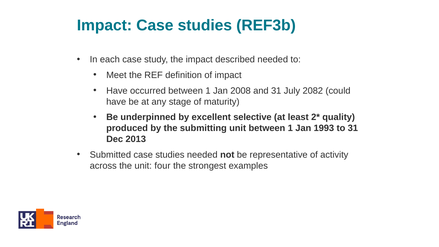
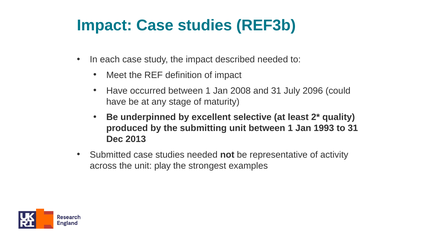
2082: 2082 -> 2096
four: four -> play
